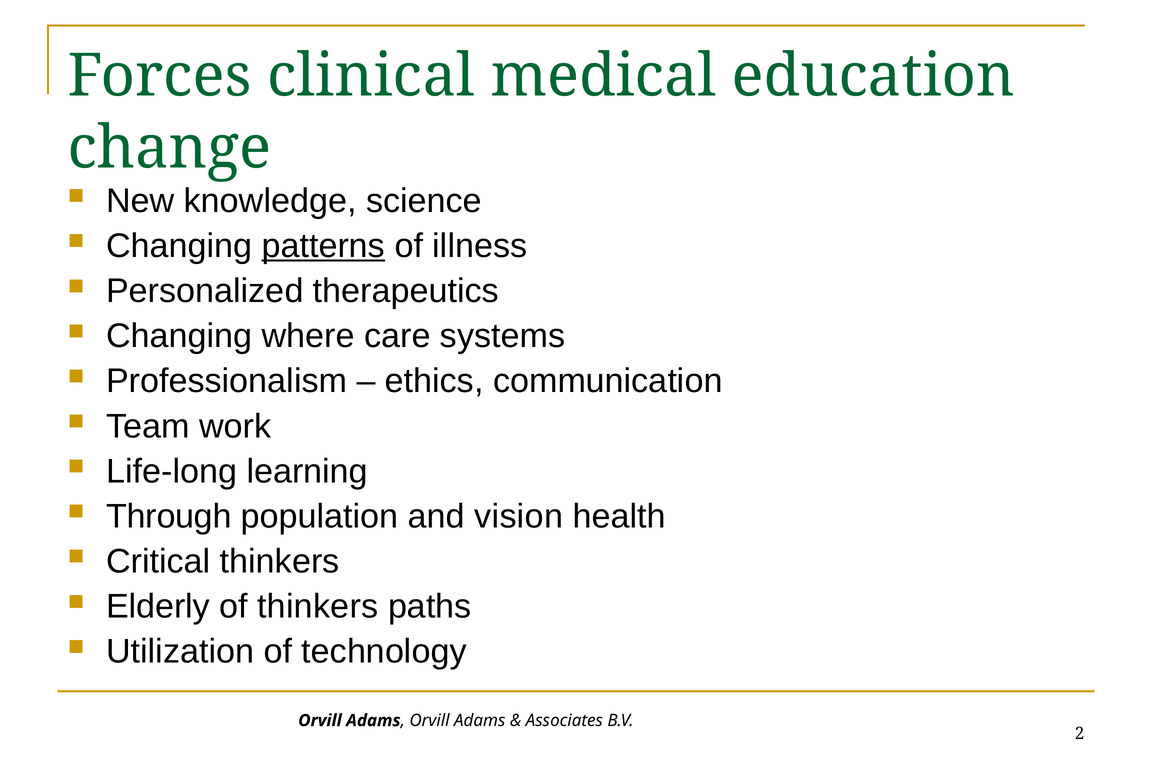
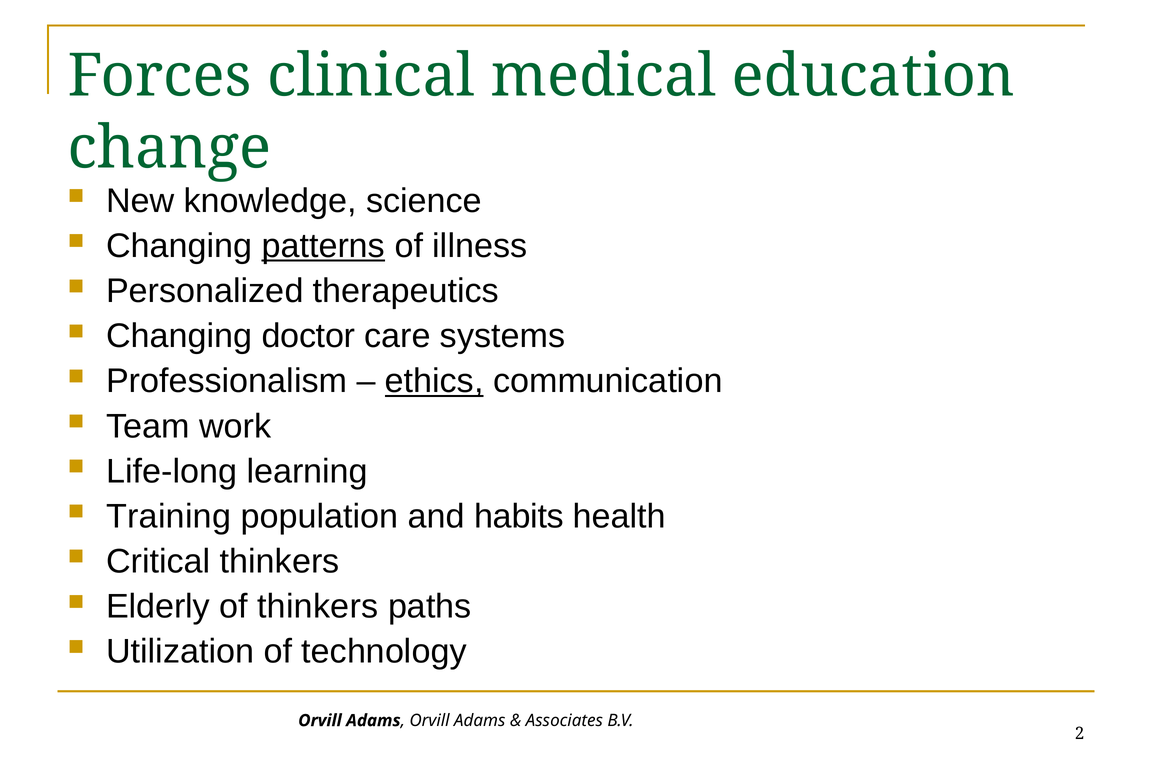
where: where -> doctor
ethics underline: none -> present
Through: Through -> Training
vision: vision -> habits
